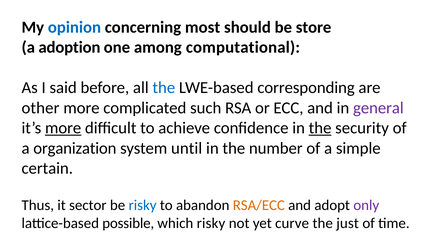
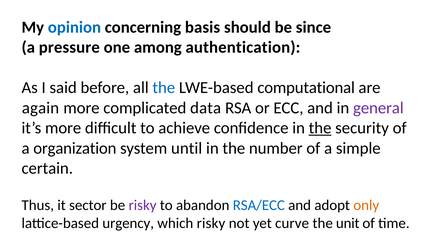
most: most -> basis
store: store -> since
adoption: adoption -> pressure
computational: computational -> authentication
corresponding: corresponding -> computational
other: other -> again
such: such -> data
more at (63, 128) underline: present -> none
risky at (143, 205) colour: blue -> purple
RSA/ECC colour: orange -> blue
only colour: purple -> orange
possible: possible -> urgency
just: just -> unit
